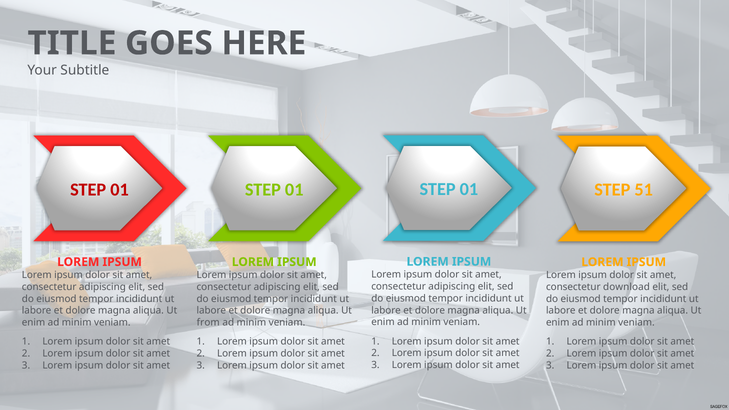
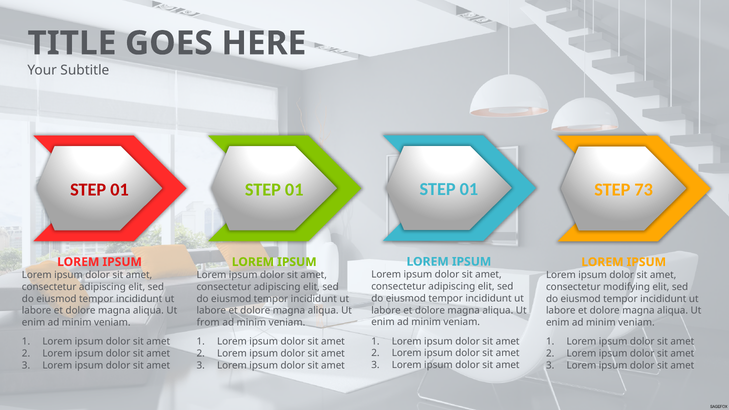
51: 51 -> 73
download: download -> modifying
